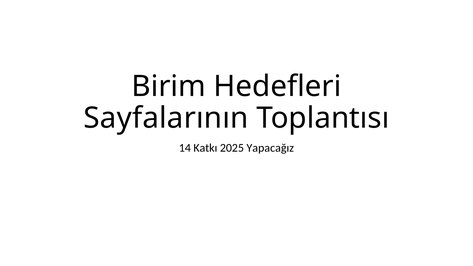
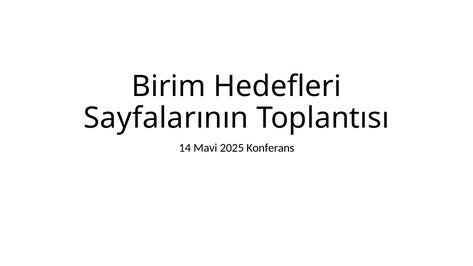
Katkı: Katkı -> Mavi
Yapacağız: Yapacağız -> Konferans
